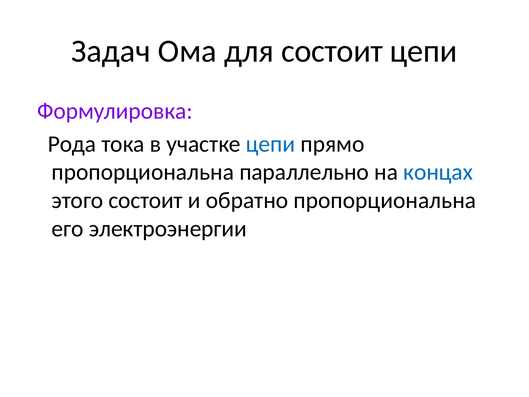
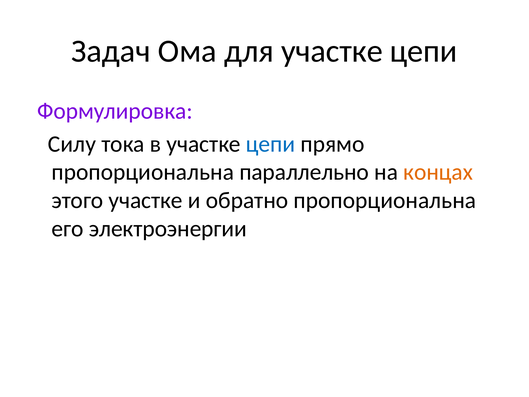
для состоит: состоит -> участке
Рода: Рода -> Силу
концах colour: blue -> orange
этого состоит: состоит -> участке
